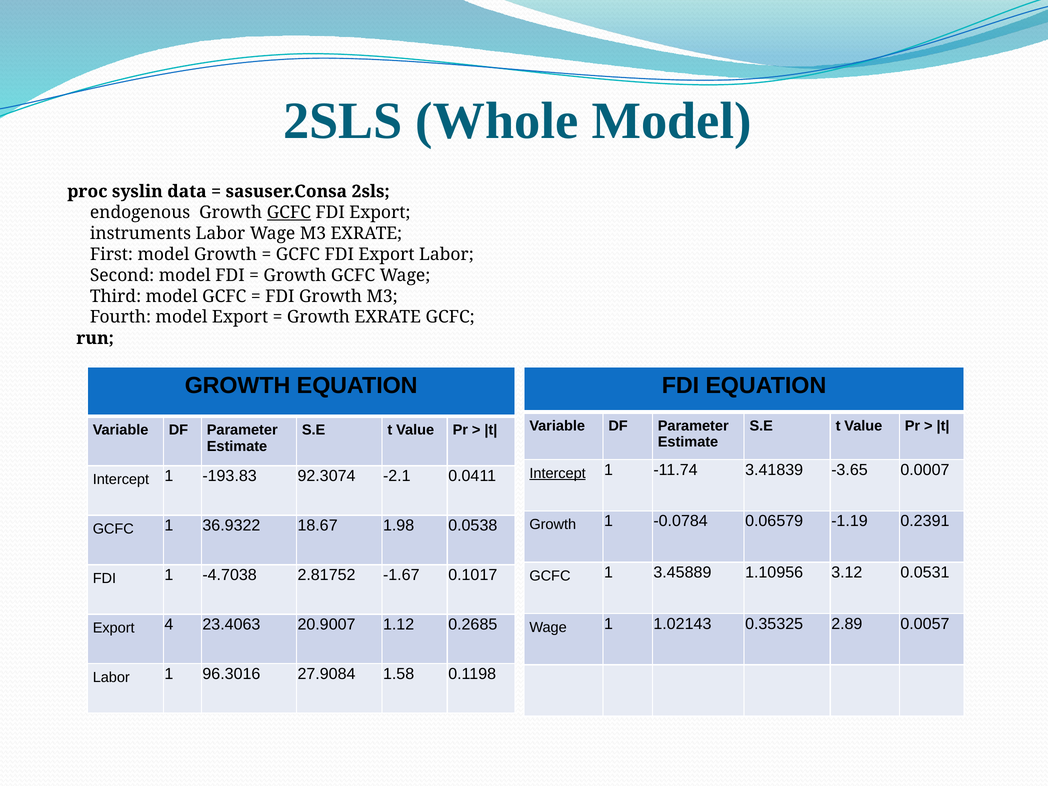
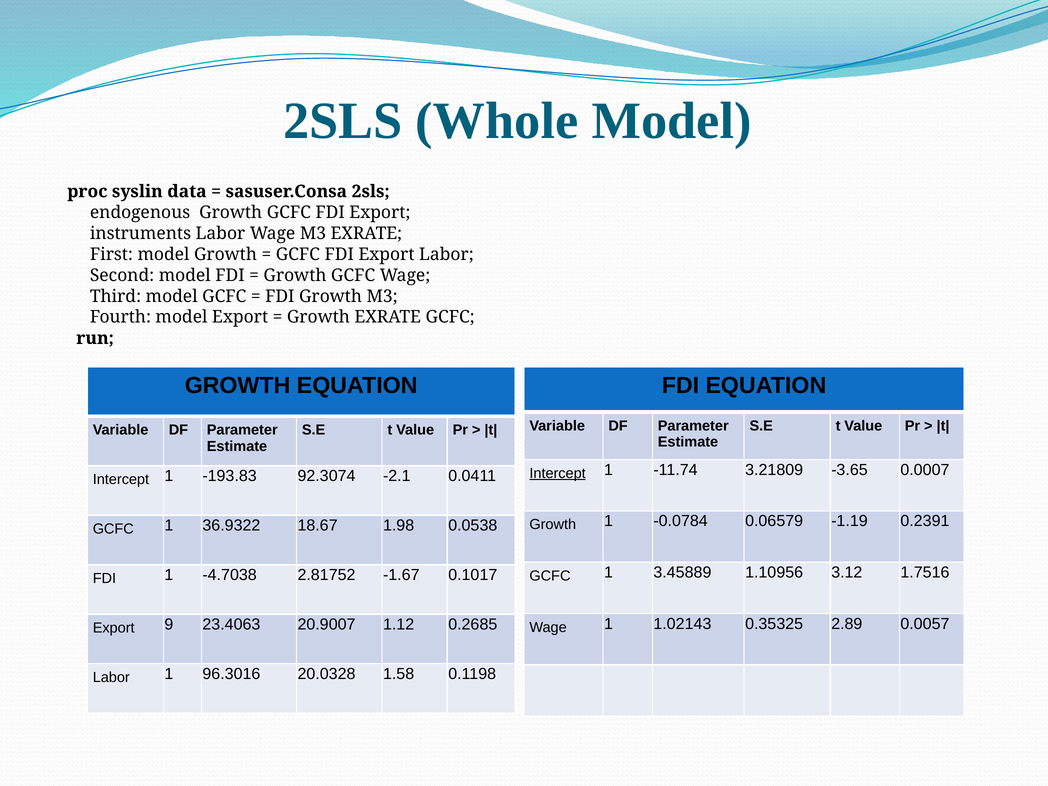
GCFC at (289, 212) underline: present -> none
3.41839: 3.41839 -> 3.21809
0.0531: 0.0531 -> 1.7516
4: 4 -> 9
27.9084: 27.9084 -> 20.0328
